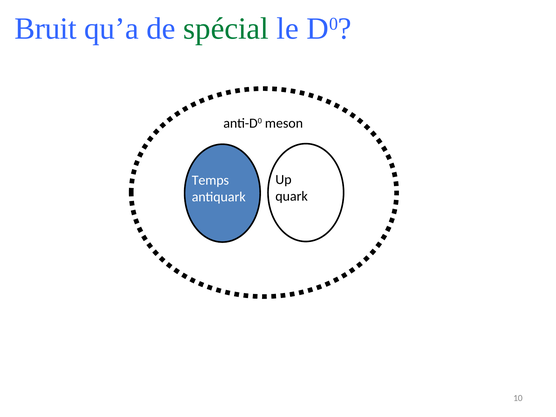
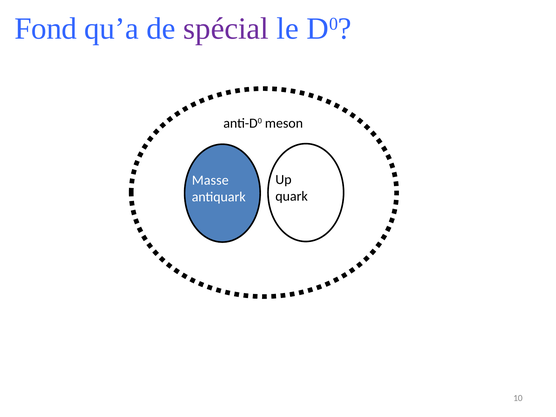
Bruit: Bruit -> Fond
spécial colour: green -> purple
Temps: Temps -> Masse
